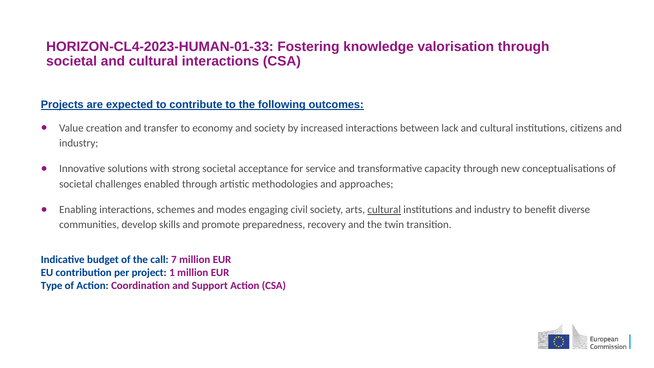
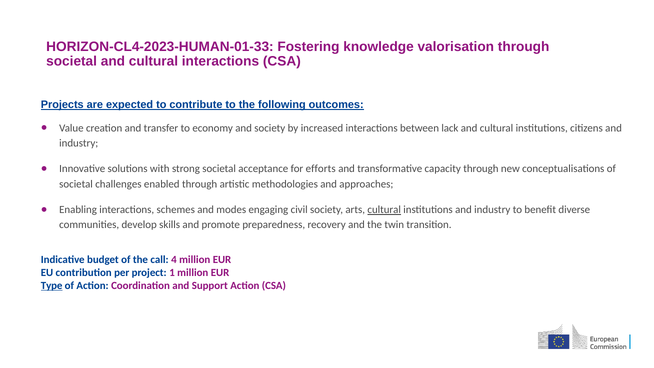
service: service -> efforts
7: 7 -> 4
Type underline: none -> present
